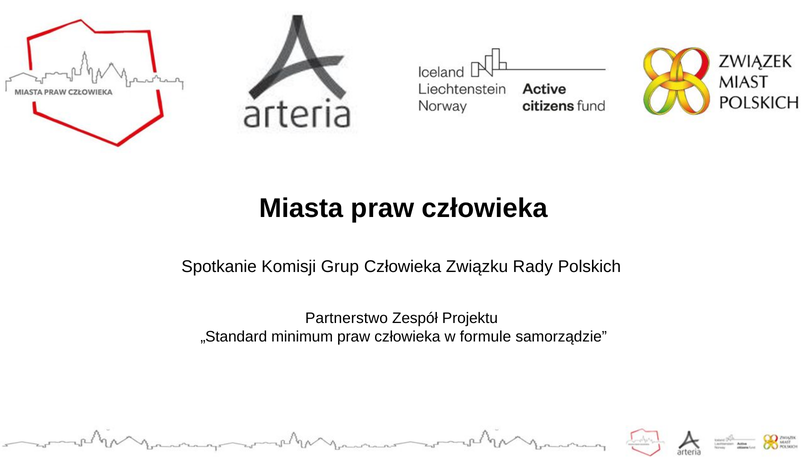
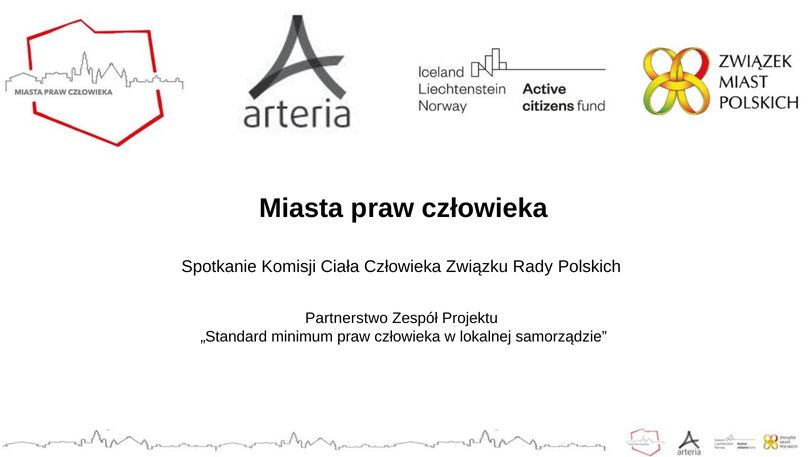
Grup: Grup -> Ciała
formule: formule -> lokalnej
